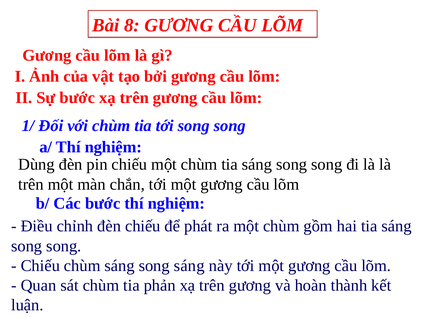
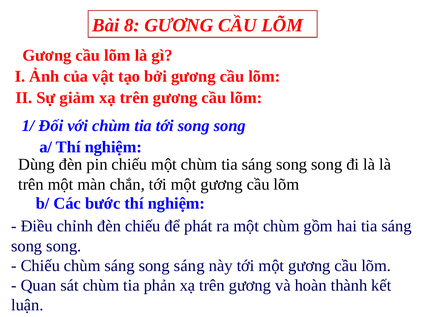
Sự bước: bước -> giảm
